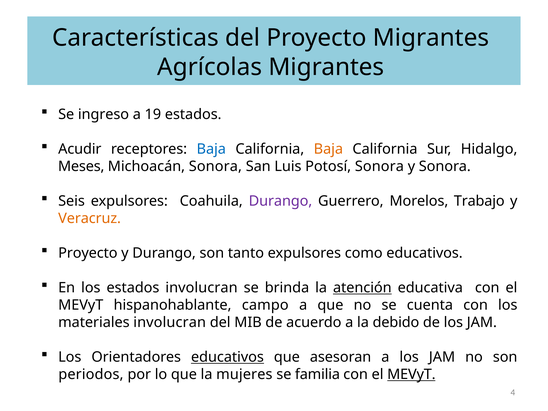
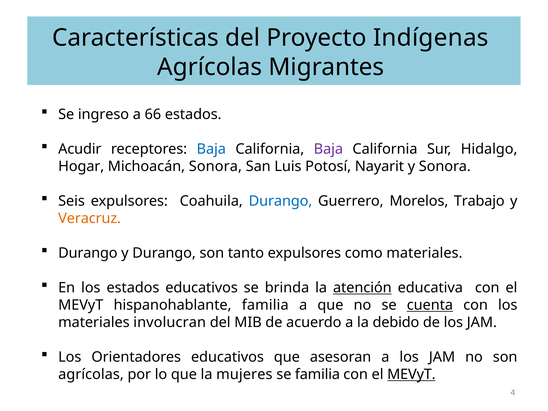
Proyecto Migrantes: Migrantes -> Indígenas
19: 19 -> 66
Baja at (328, 149) colour: orange -> purple
Meses: Meses -> Hogar
Potosí Sonora: Sonora -> Nayarit
Durango at (280, 201) colour: purple -> blue
Proyecto at (88, 253): Proyecto -> Durango
como educativos: educativos -> materiales
estados involucran: involucran -> educativos
hispanohablante campo: campo -> familia
cuenta underline: none -> present
educativos at (227, 357) underline: present -> none
periodos at (91, 374): periodos -> agrícolas
